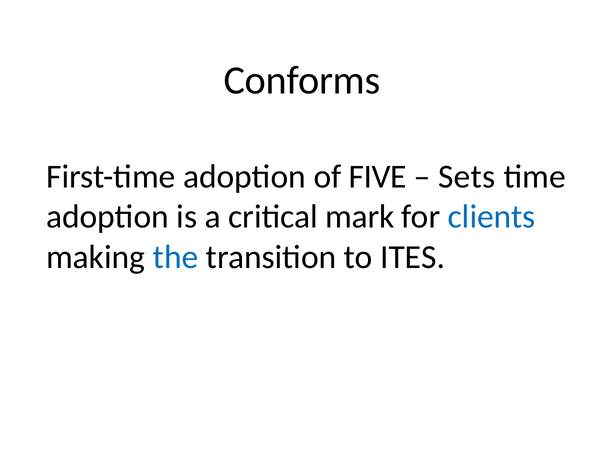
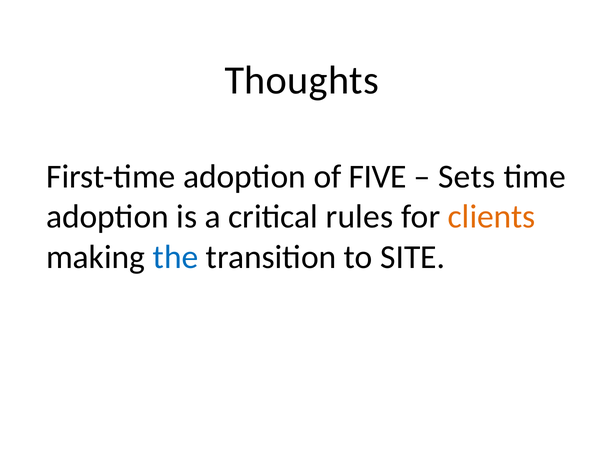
Conforms: Conforms -> Thoughts
mark: mark -> rules
clients colour: blue -> orange
ITES: ITES -> SITE
